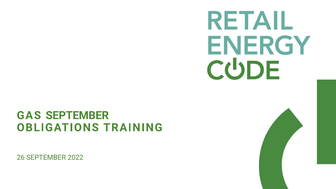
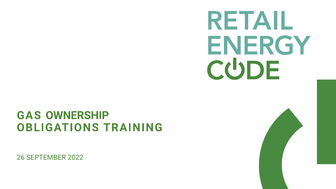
GAS SEPTEMBER: SEPTEMBER -> OWNERSHIP
